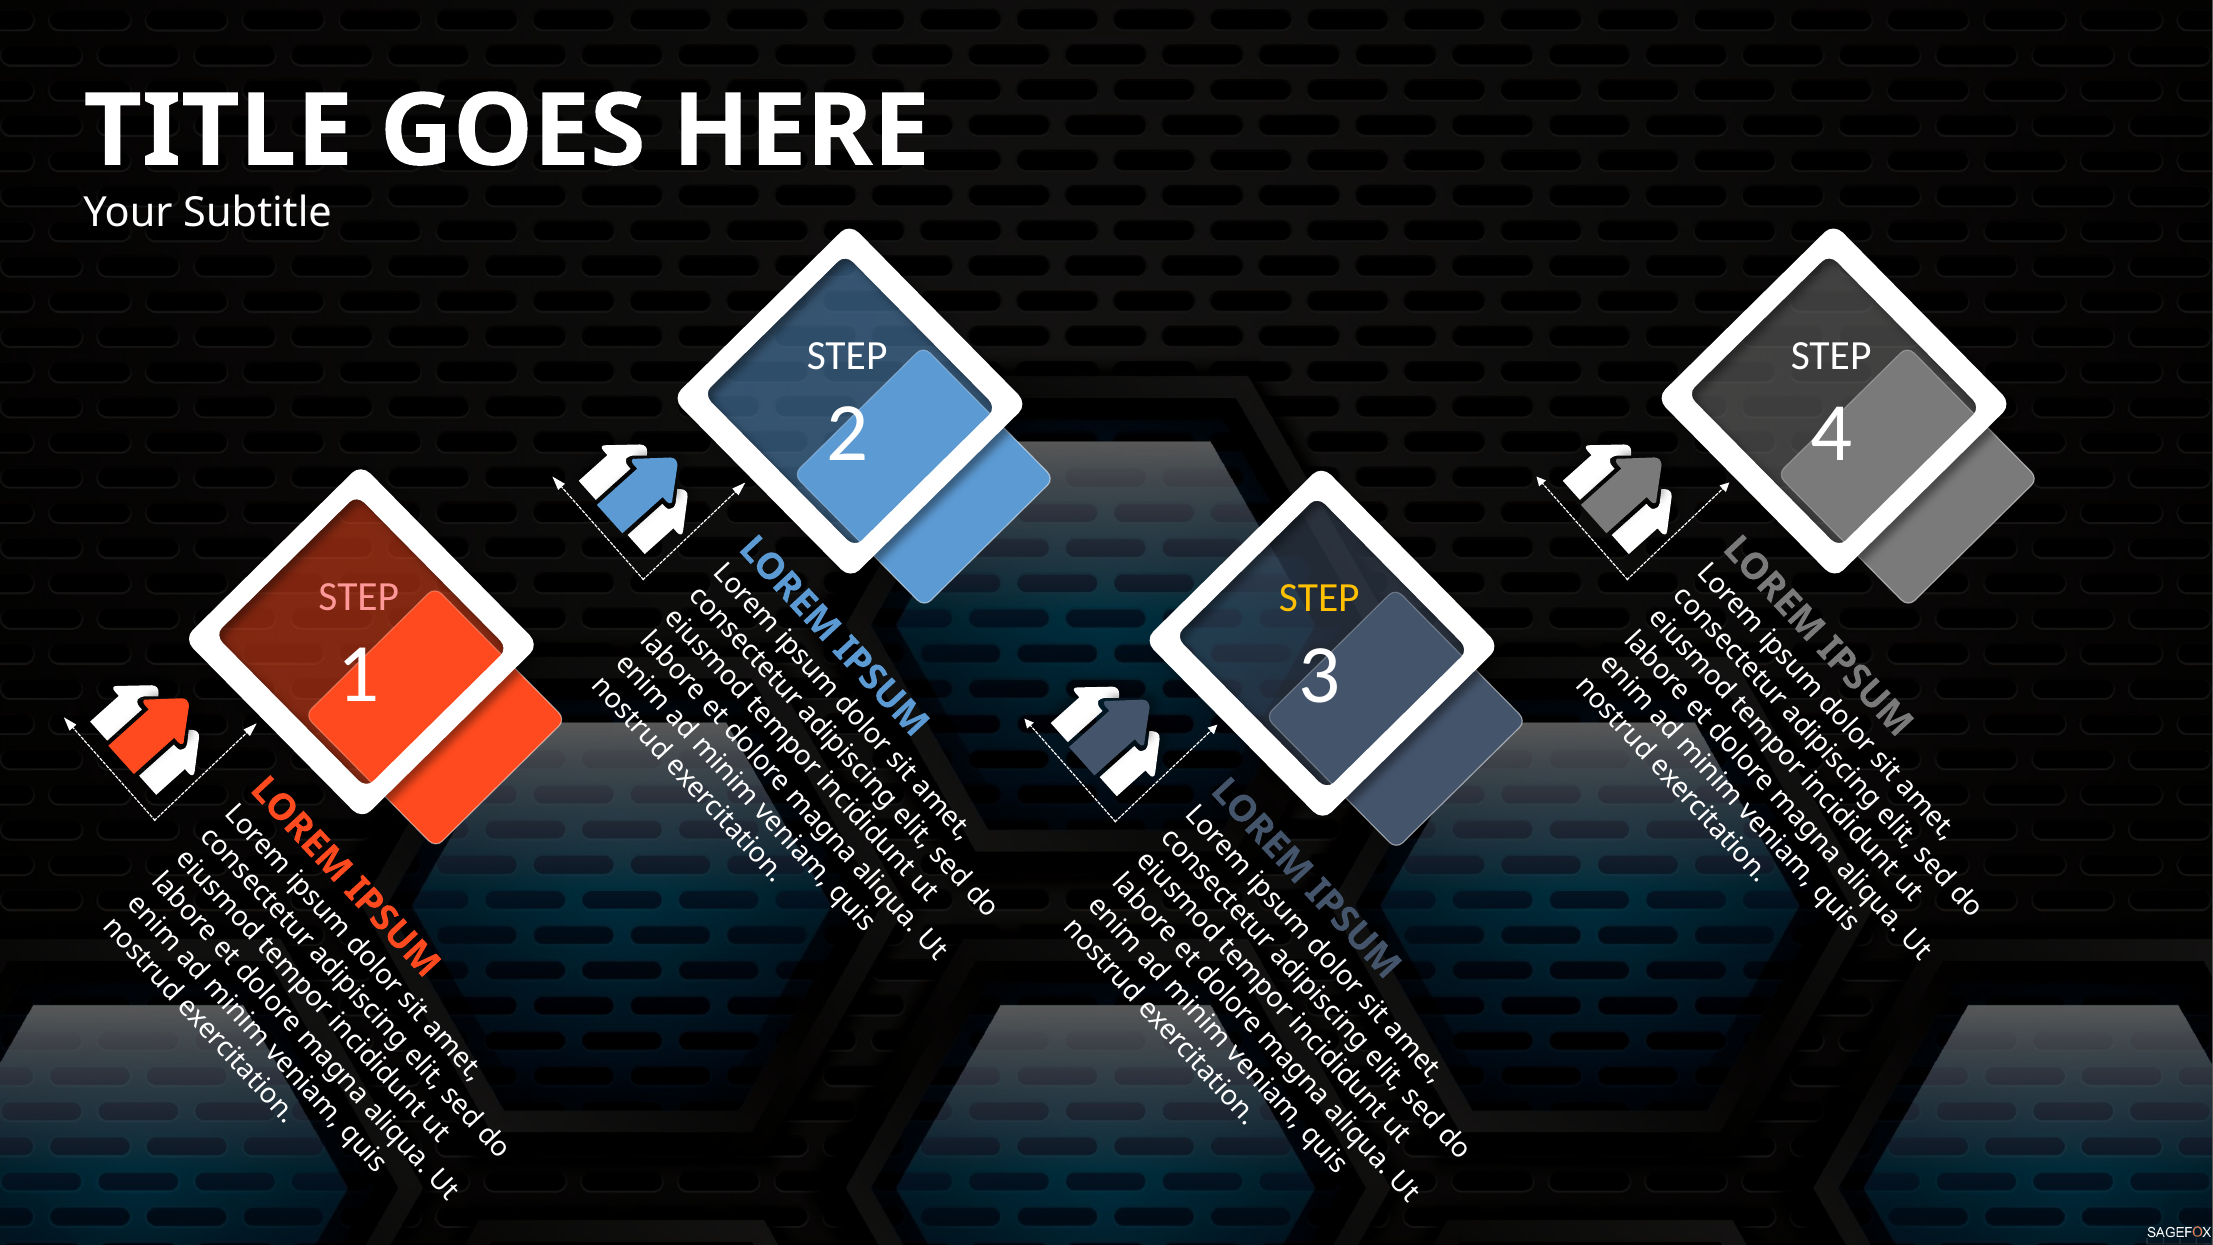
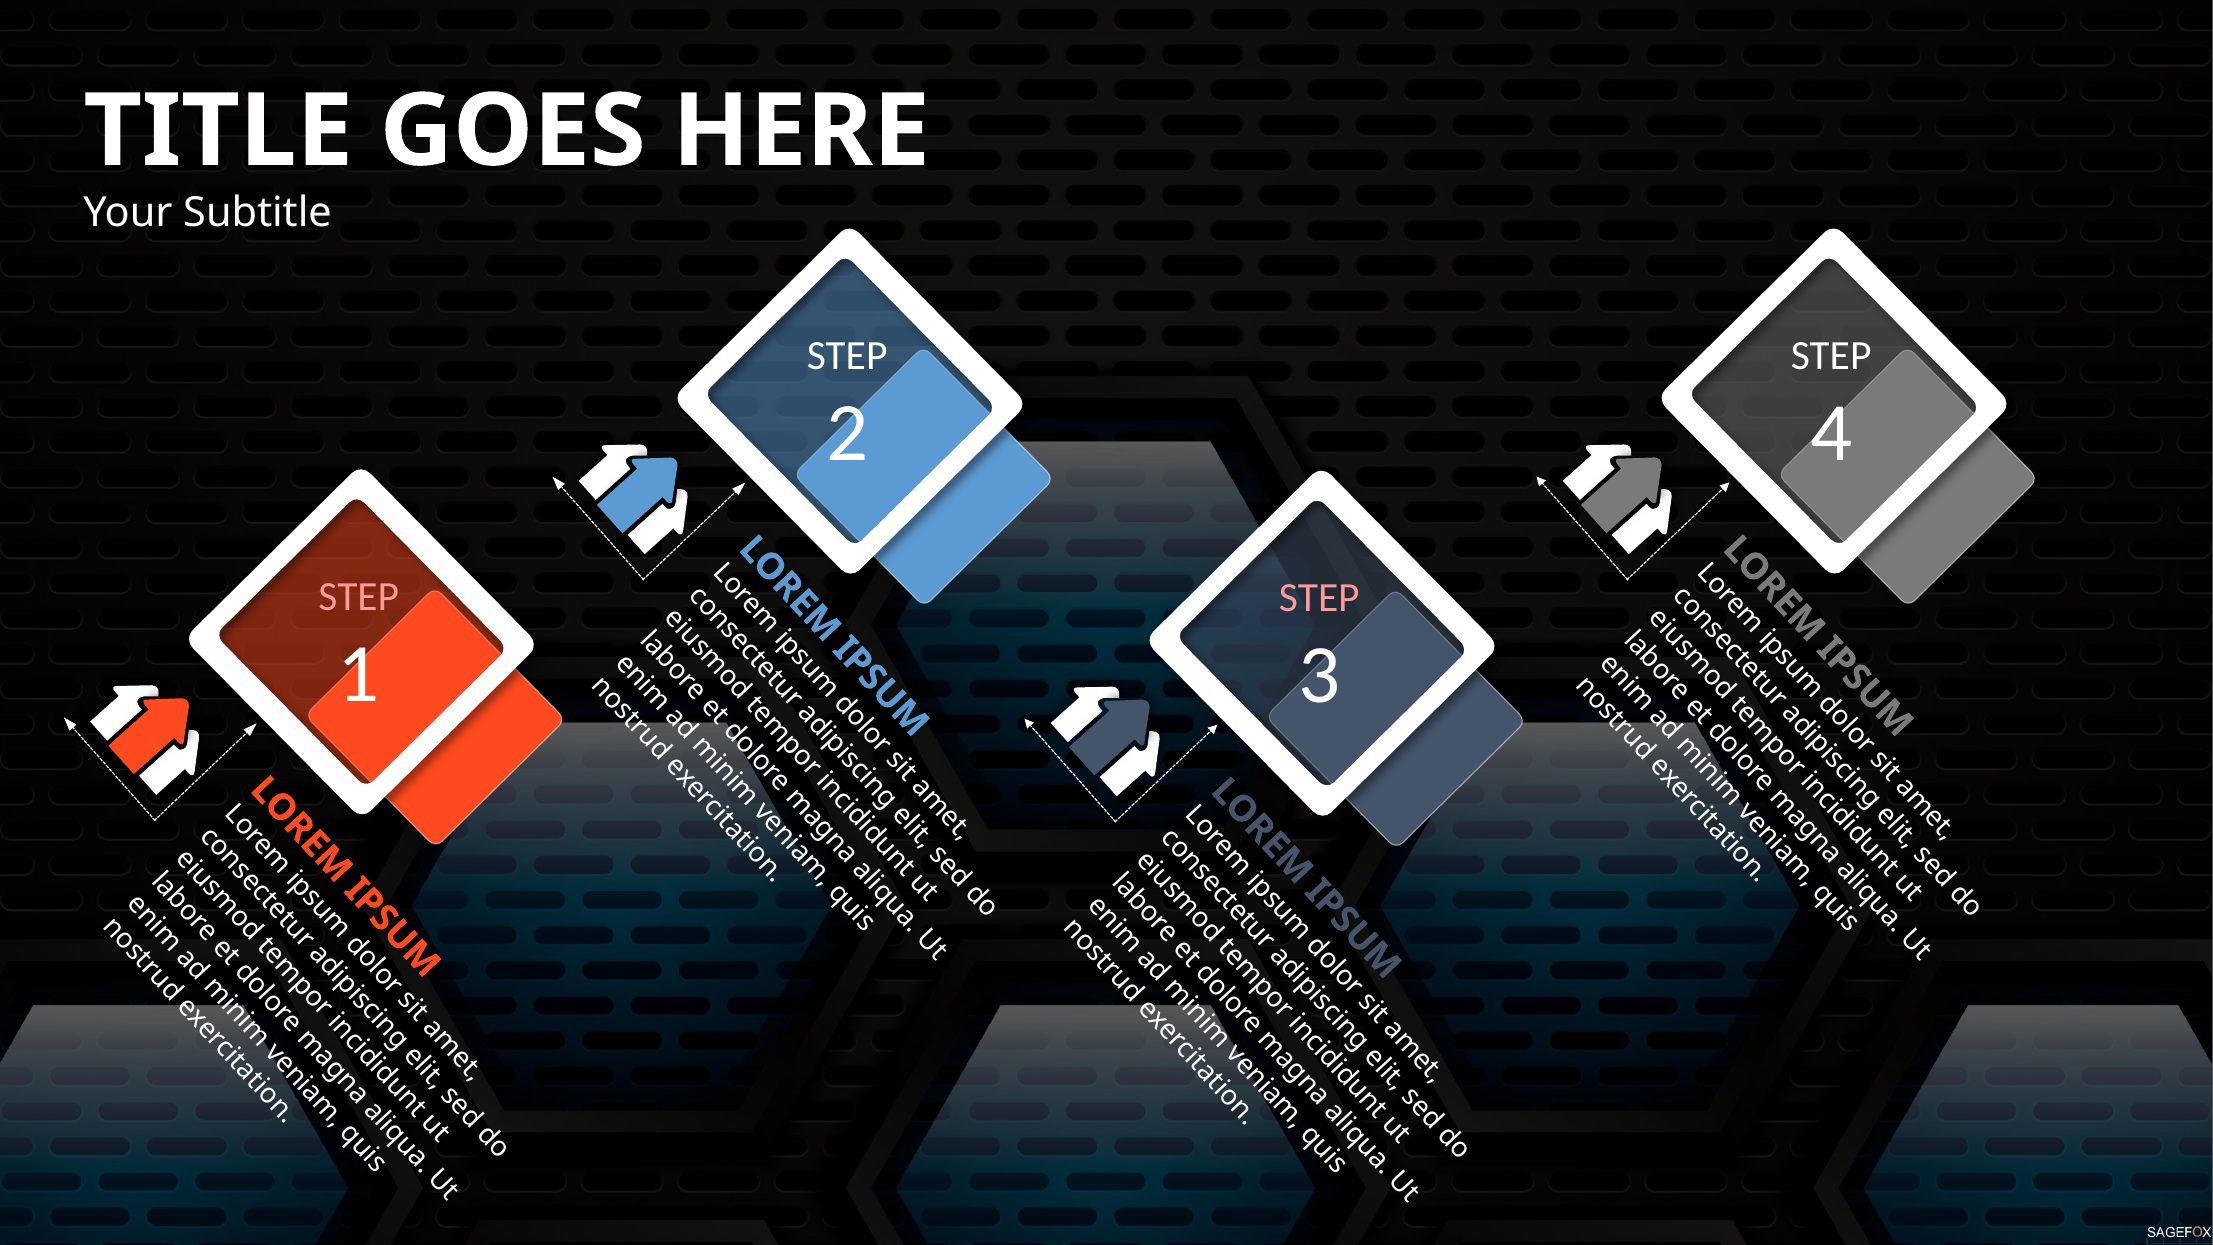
STEP at (1319, 598) colour: yellow -> pink
